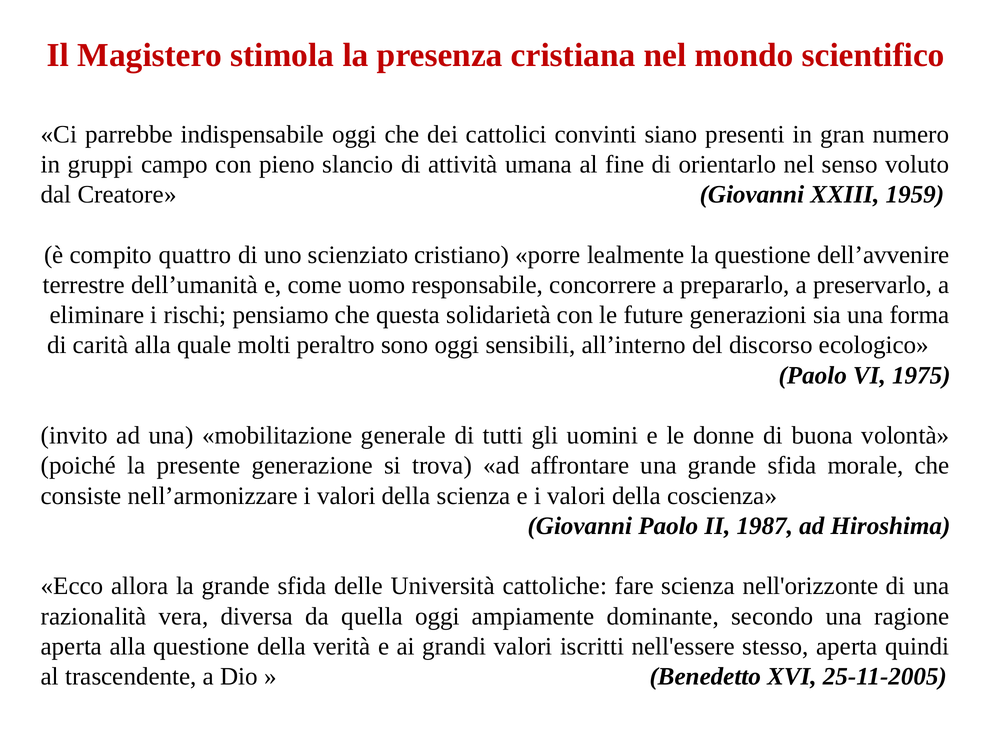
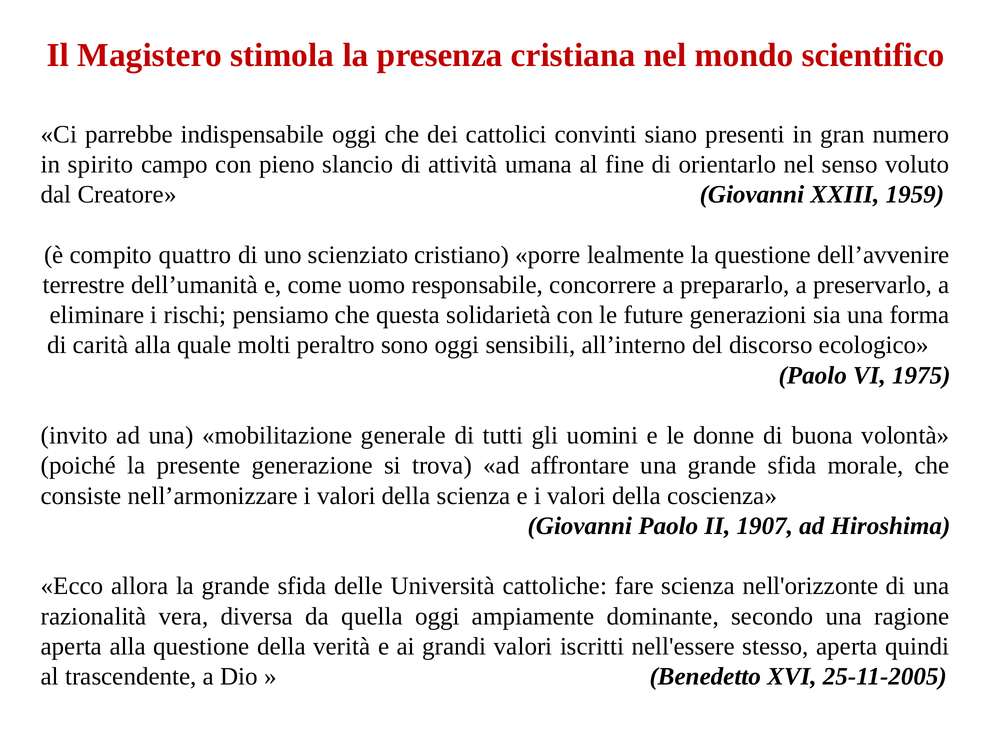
gruppi: gruppi -> spirito
1987: 1987 -> 1907
